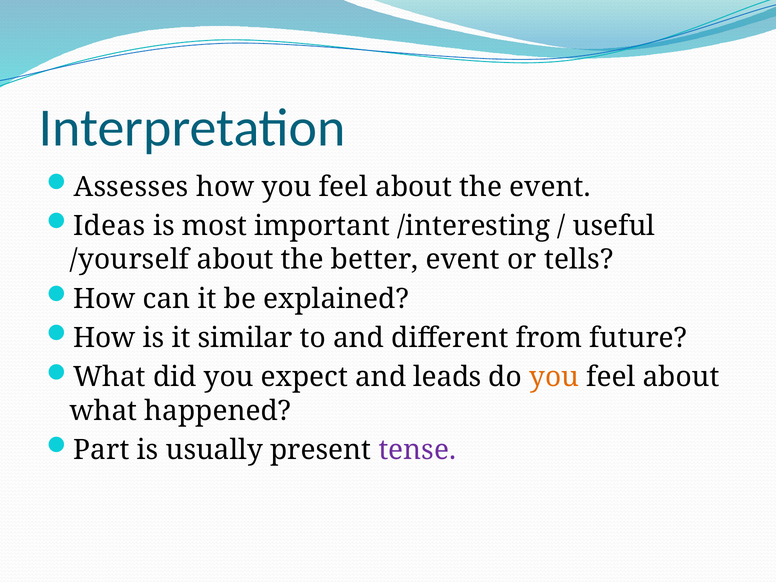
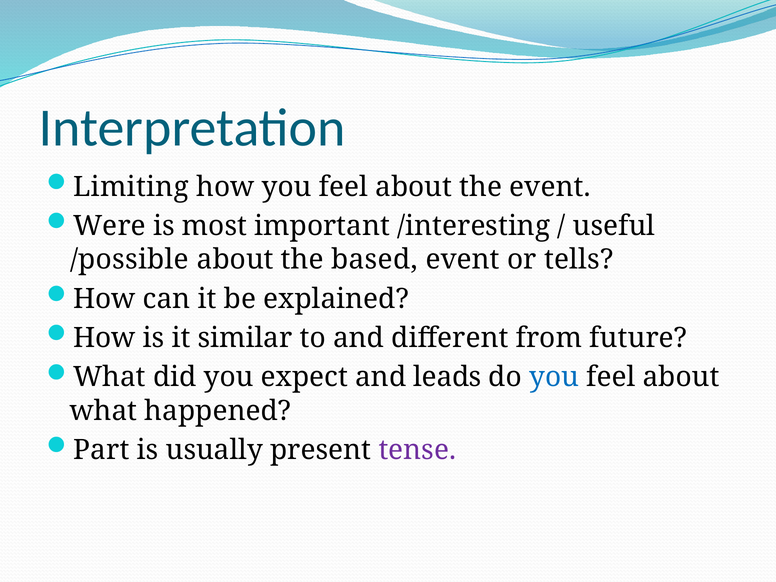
Assesses: Assesses -> Limiting
Ideas: Ideas -> Were
/yourself: /yourself -> /possible
better: better -> based
you at (554, 377) colour: orange -> blue
